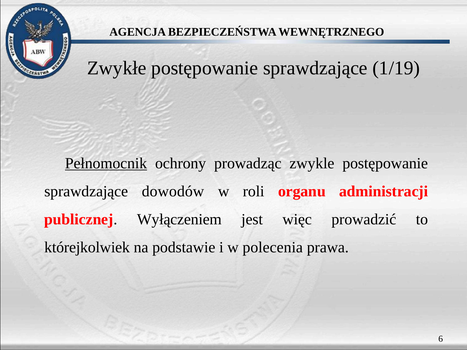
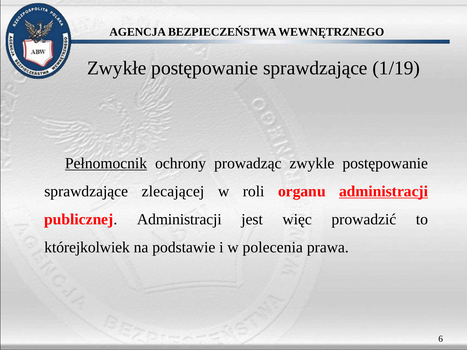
dowodów: dowodów -> zlecającej
administracji at (384, 191) underline: none -> present
publicznej Wyłączeniem: Wyłączeniem -> Administracji
